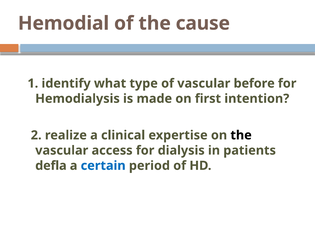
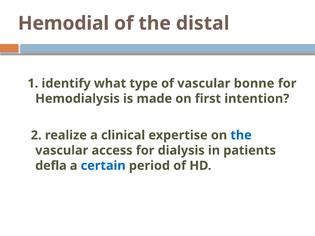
cause: cause -> distal
before: before -> bonne
the at (241, 135) colour: black -> blue
